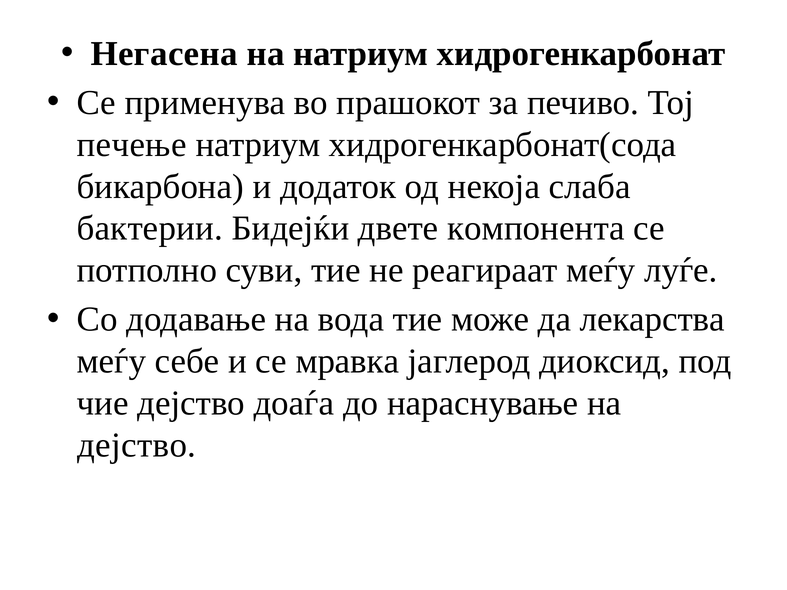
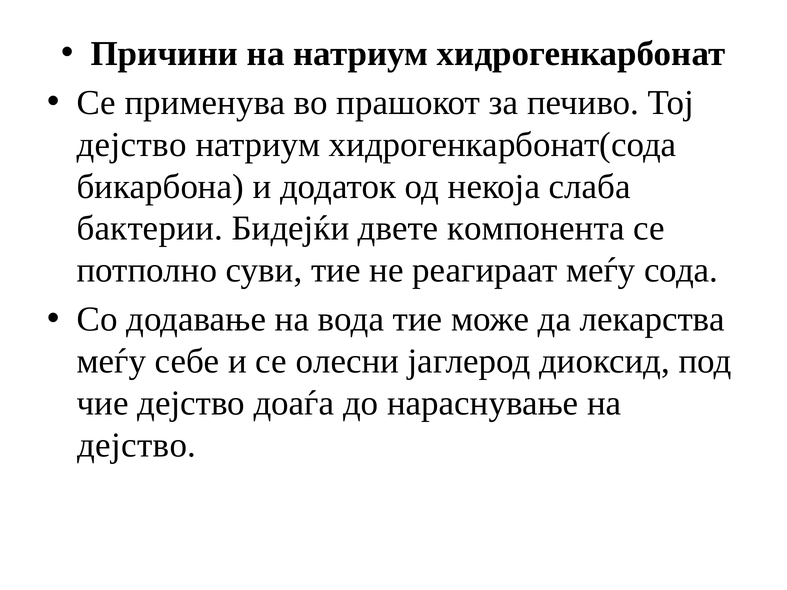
Негасена: Негасена -> Причини
печење at (132, 145): печење -> дејство
луѓе: луѓе -> сода
мравка: мравка -> олесни
